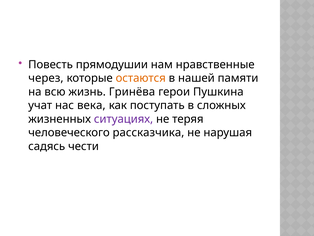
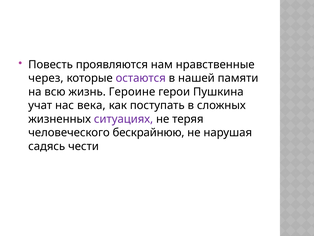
прямодушии: прямодушии -> проявляются
остаются colour: orange -> purple
Гринёва: Гринёва -> Героине
рассказчика: рассказчика -> бескрайнюю
